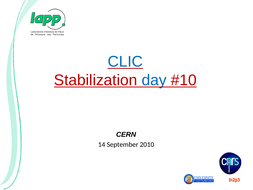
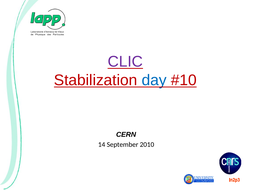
CLIC colour: blue -> purple
